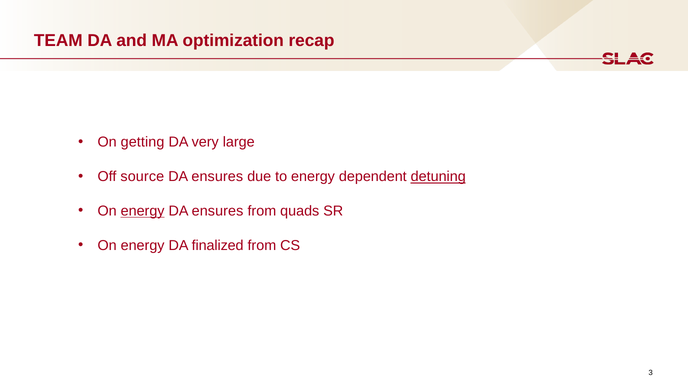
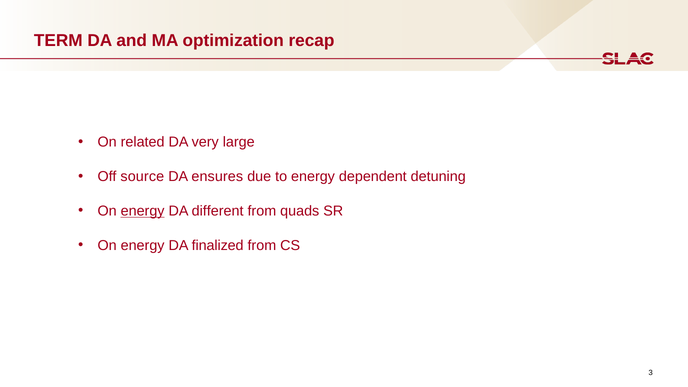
TEAM: TEAM -> TERM
getting: getting -> related
detuning underline: present -> none
ensures at (218, 211): ensures -> different
